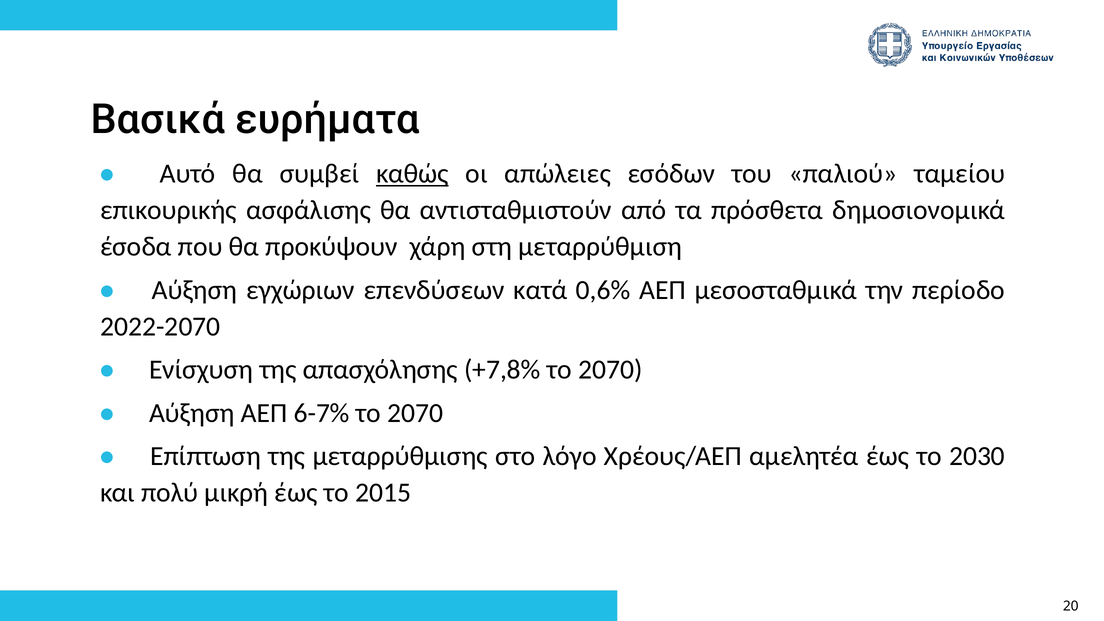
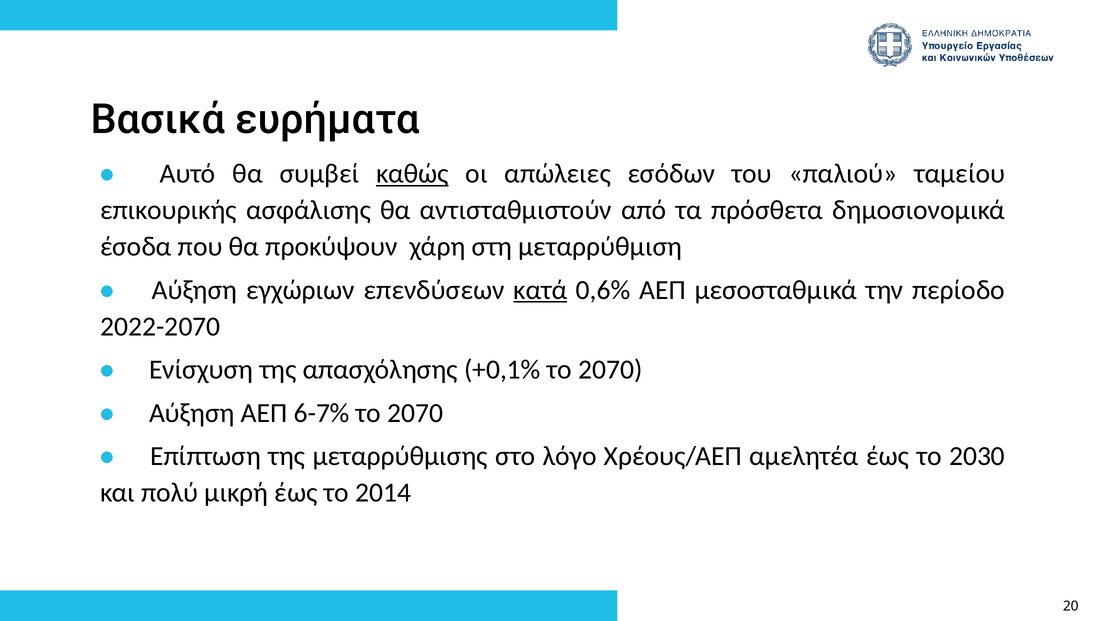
κατά underline: none -> present
+7,8%: +7,8% -> +0,1%
2015: 2015 -> 2014
